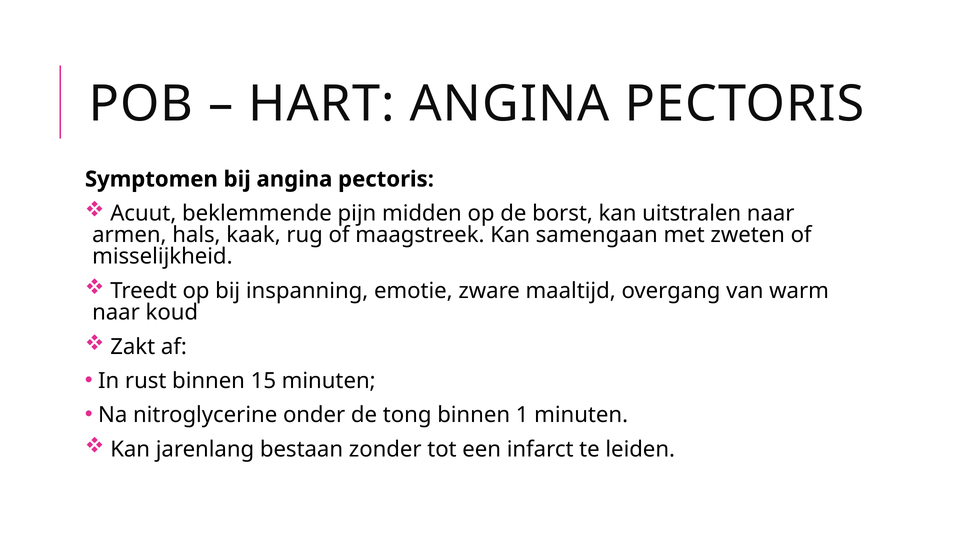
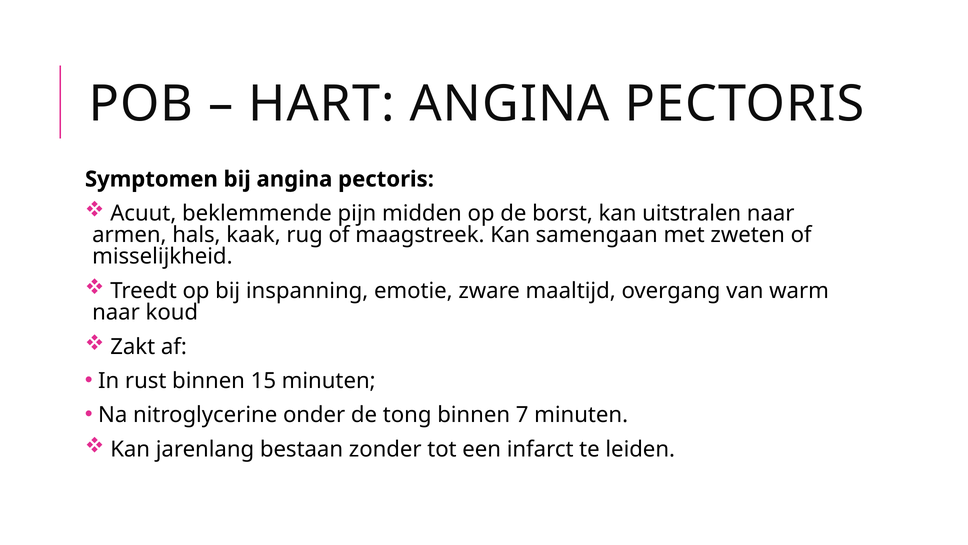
1: 1 -> 7
